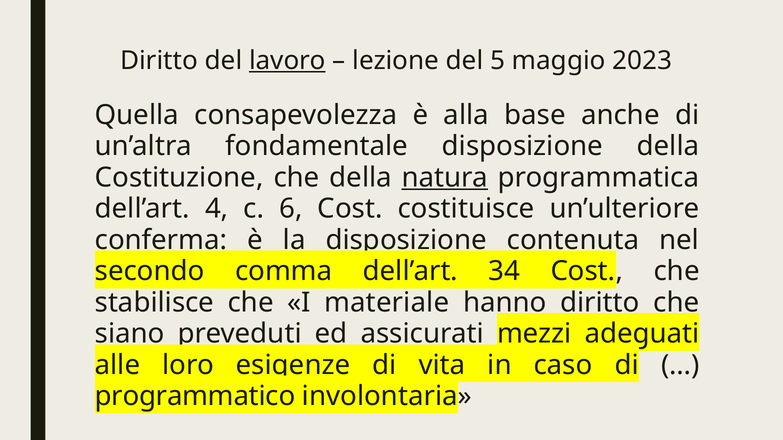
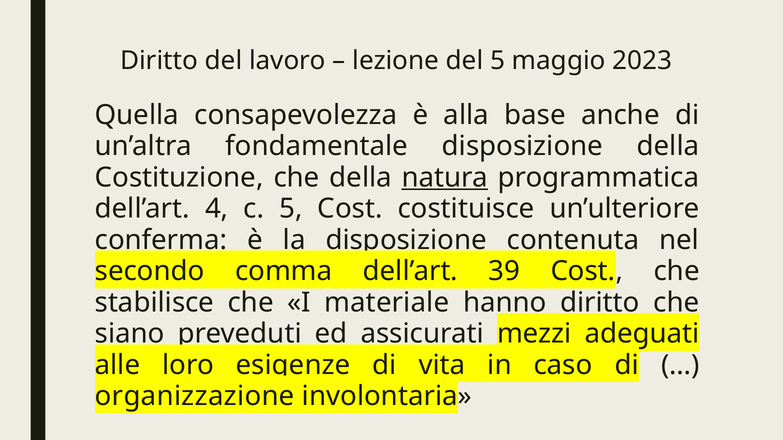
lavoro underline: present -> none
c 6: 6 -> 5
34: 34 -> 39
programmatico: programmatico -> organizzazione
